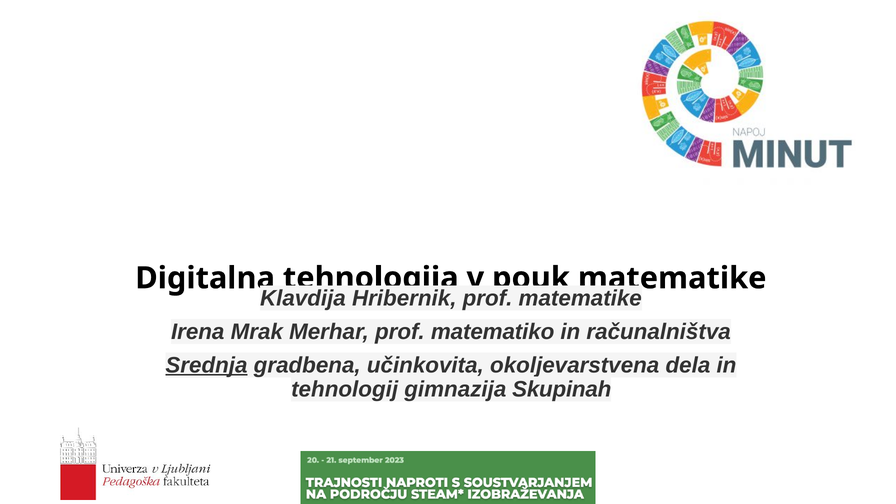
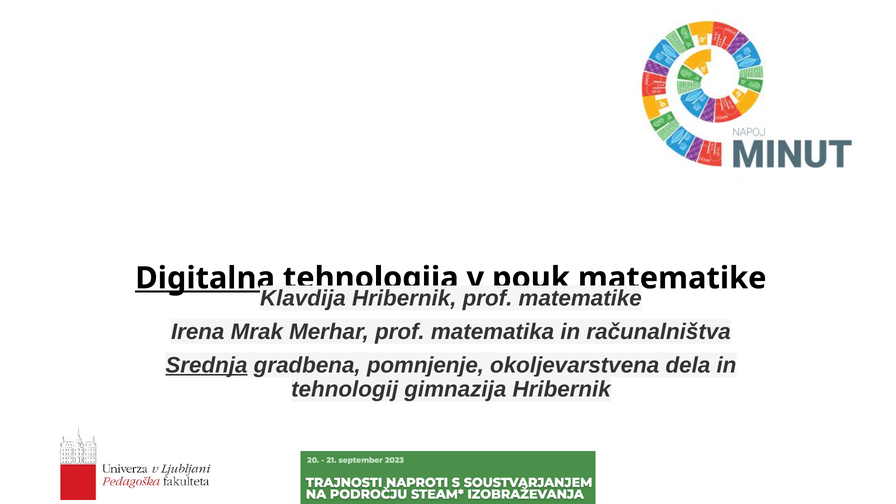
Digitalna underline: none -> present
matematiko: matematiko -> matematika
učinkovita: učinkovita -> pomnjenje
gimnazija Skupinah: Skupinah -> Hribernik
